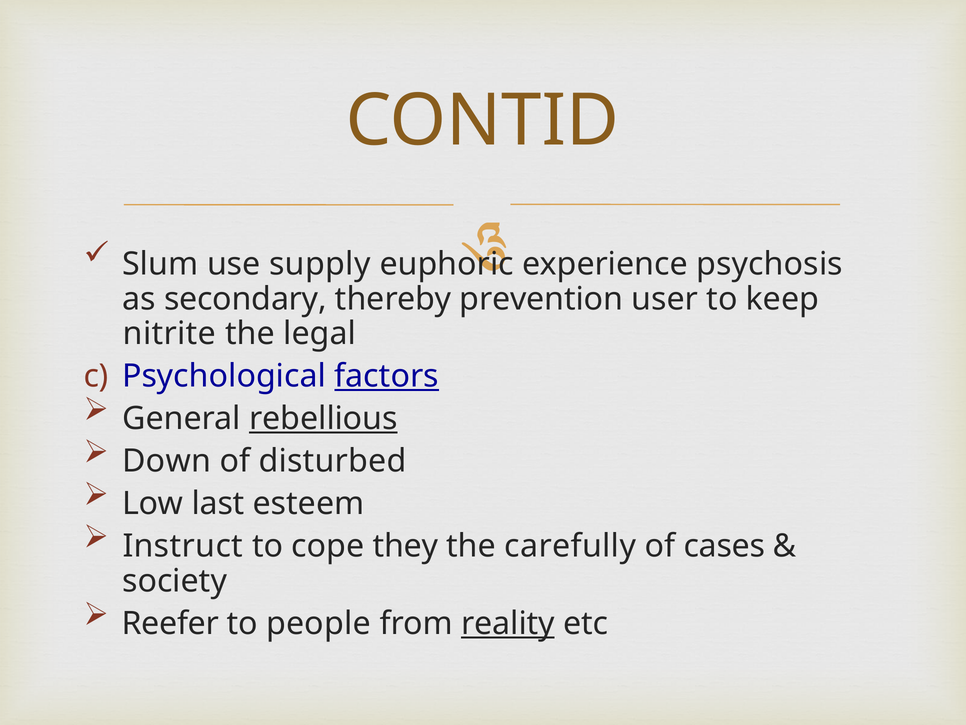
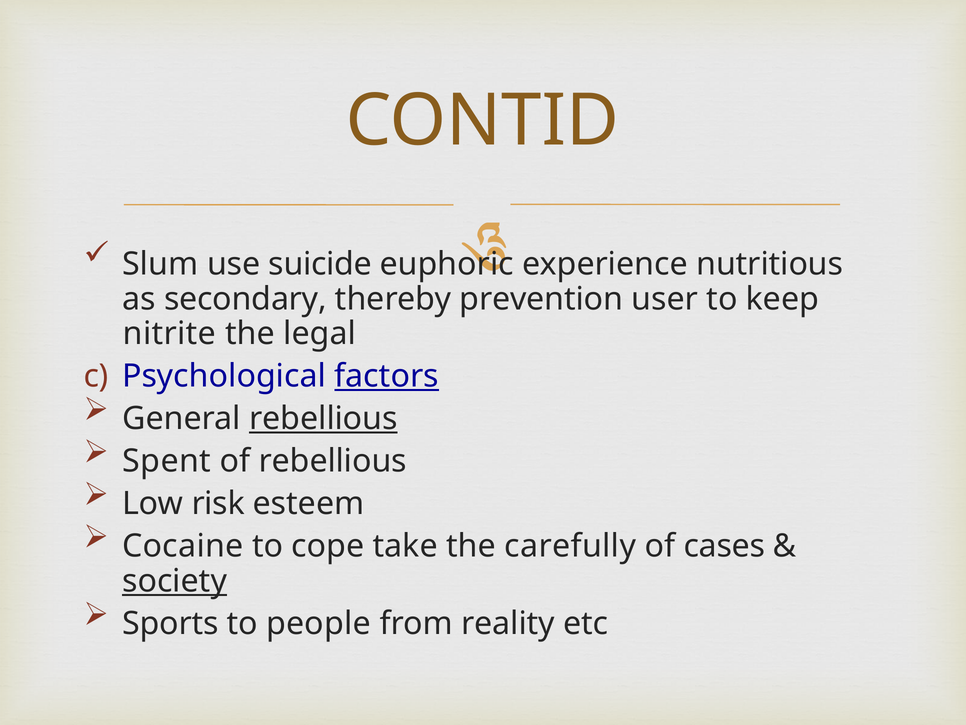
supply: supply -> suicide
psychosis: psychosis -> nutritious
Down: Down -> Spent
of disturbed: disturbed -> rebellious
last: last -> risk
Instruct: Instruct -> Cocaine
they: they -> take
society underline: none -> present
Reefer: Reefer -> Sports
reality underline: present -> none
